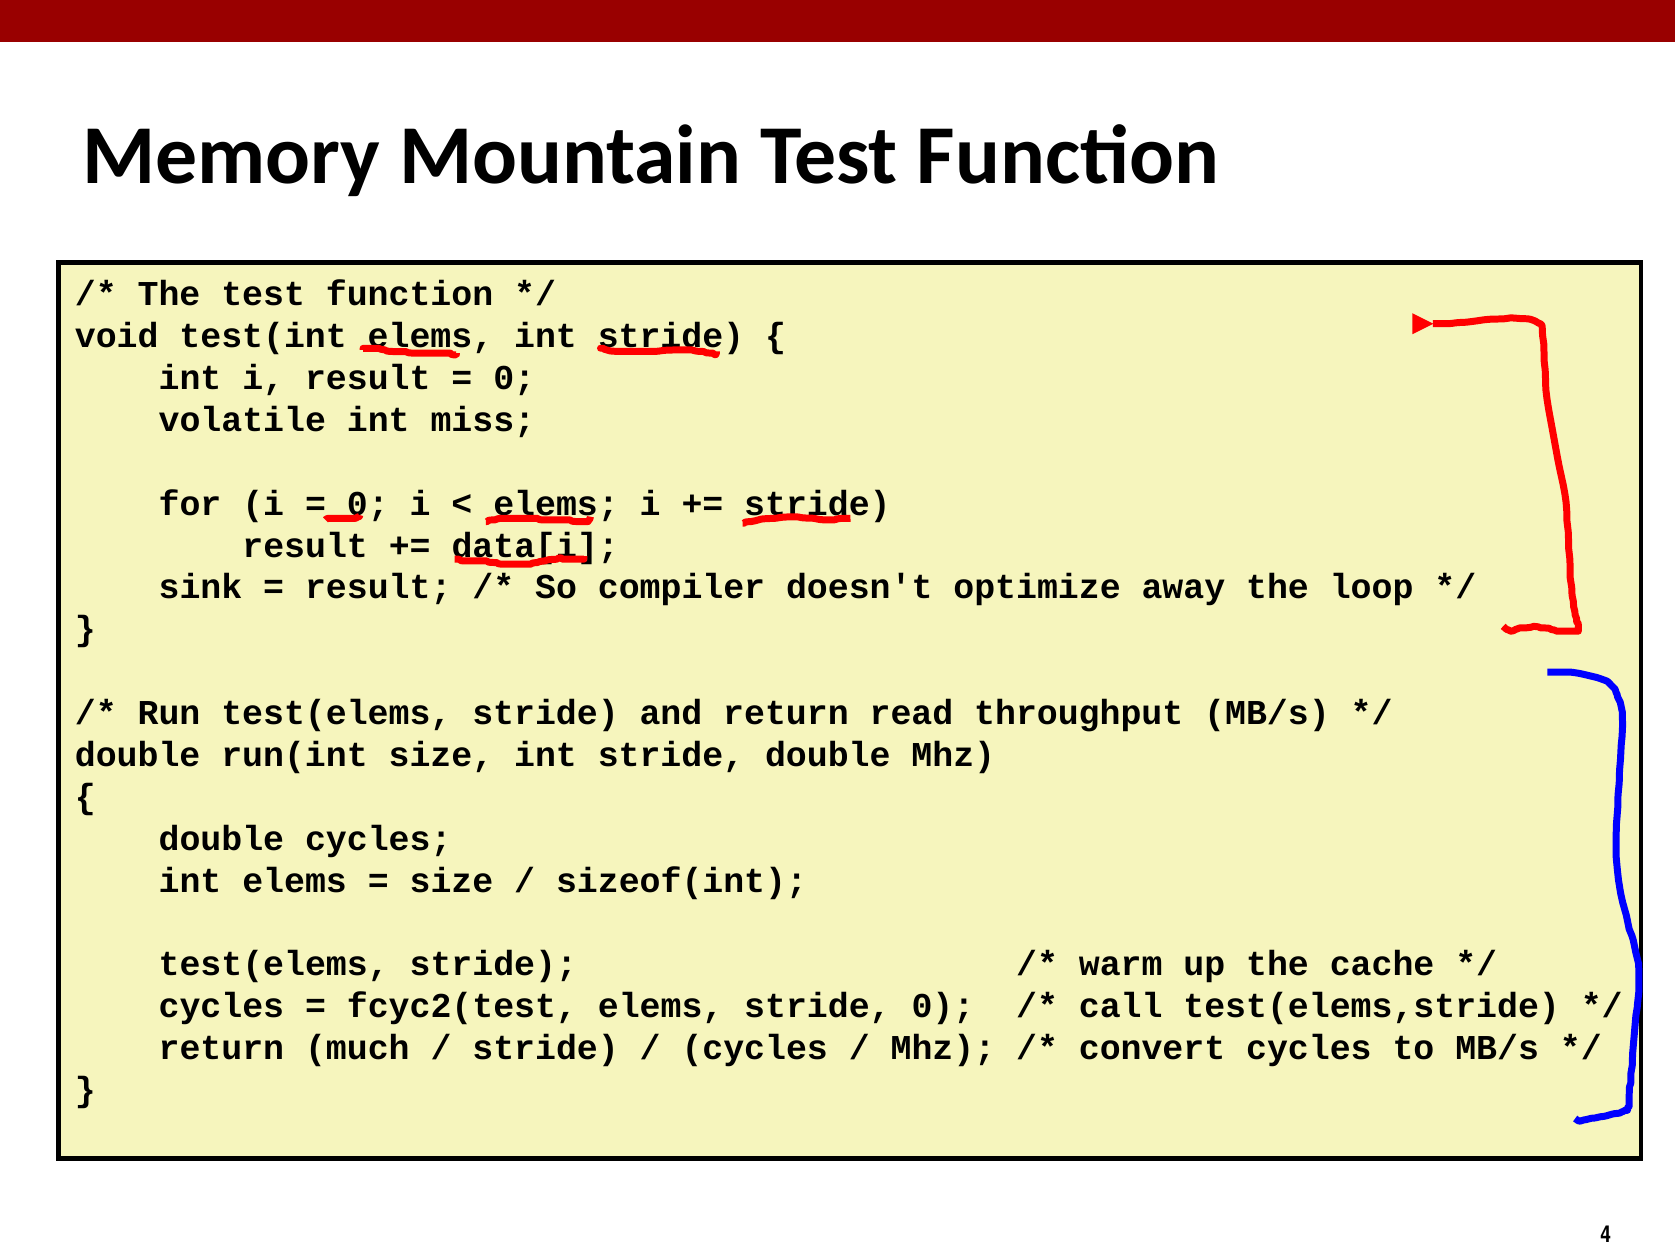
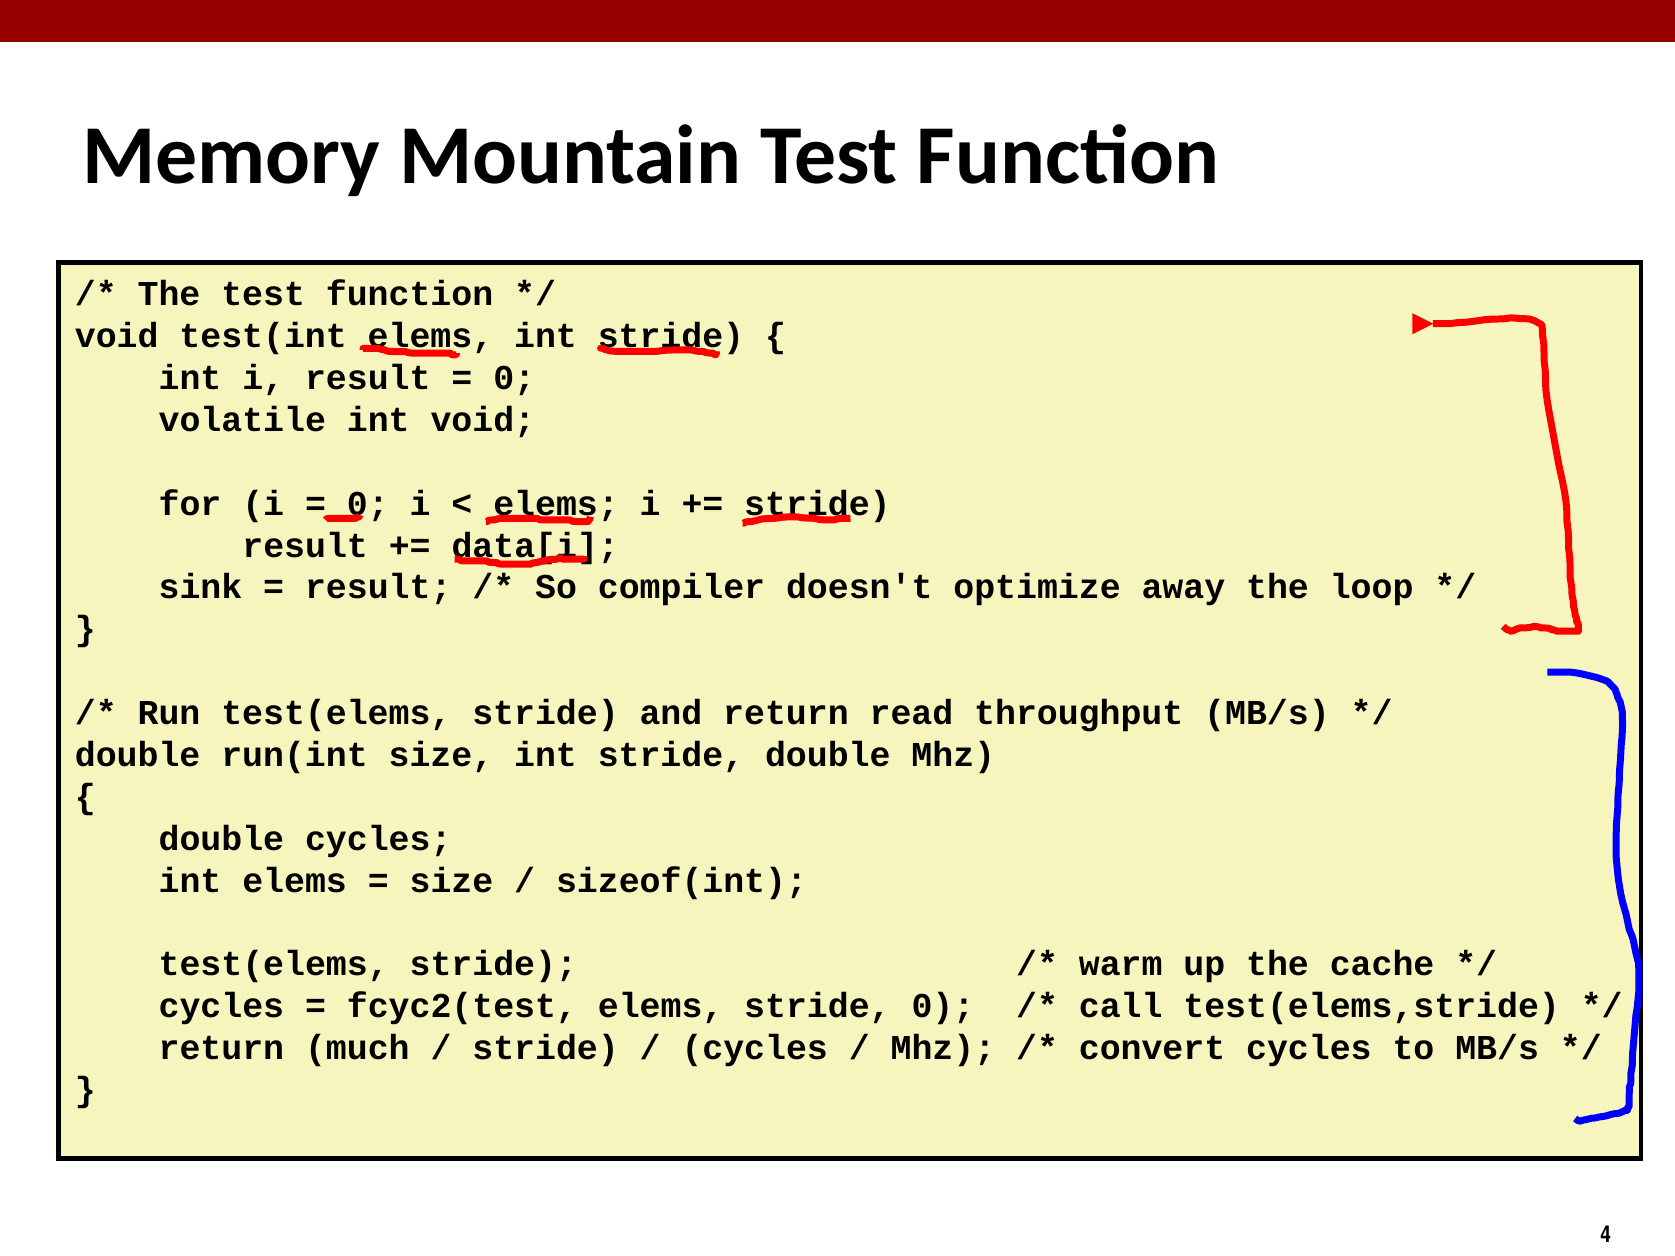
int miss: miss -> void
